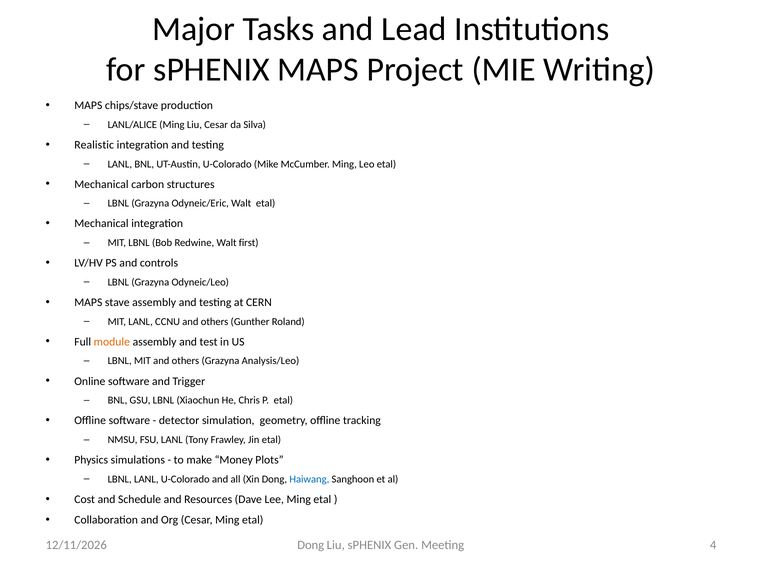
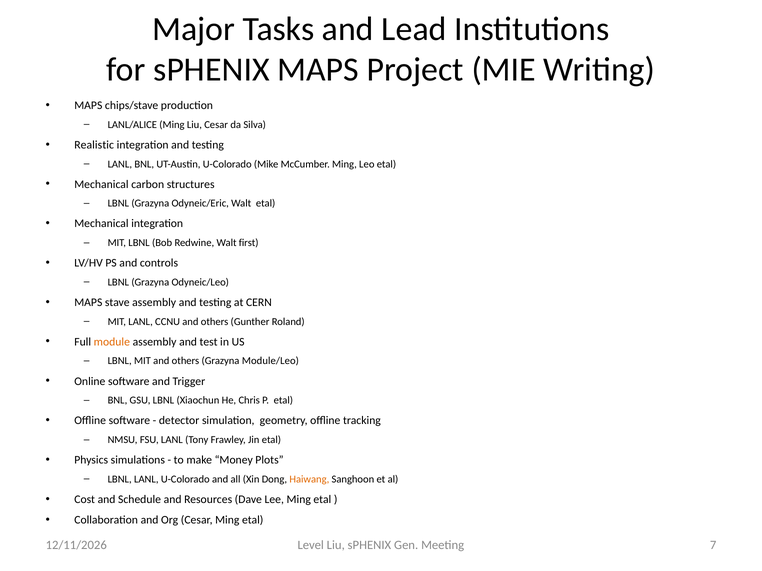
Analysis/Leo: Analysis/Leo -> Module/Leo
Haiwang colour: blue -> orange
Dong at (311, 546): Dong -> Level
4: 4 -> 7
